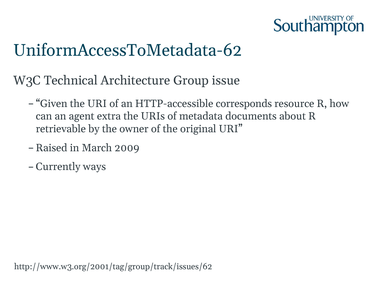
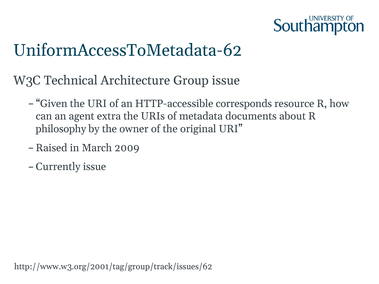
retrievable: retrievable -> philosophy
Currently ways: ways -> issue
